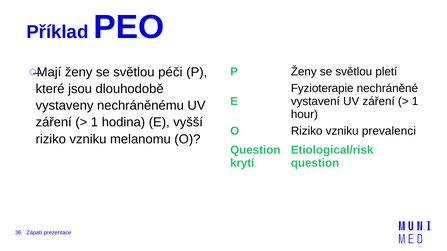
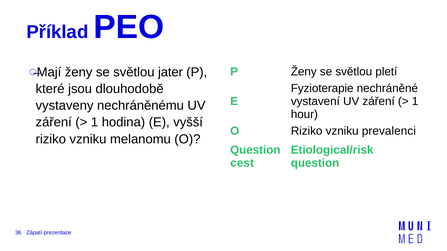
péči: péči -> jater
krytí: krytí -> cest
